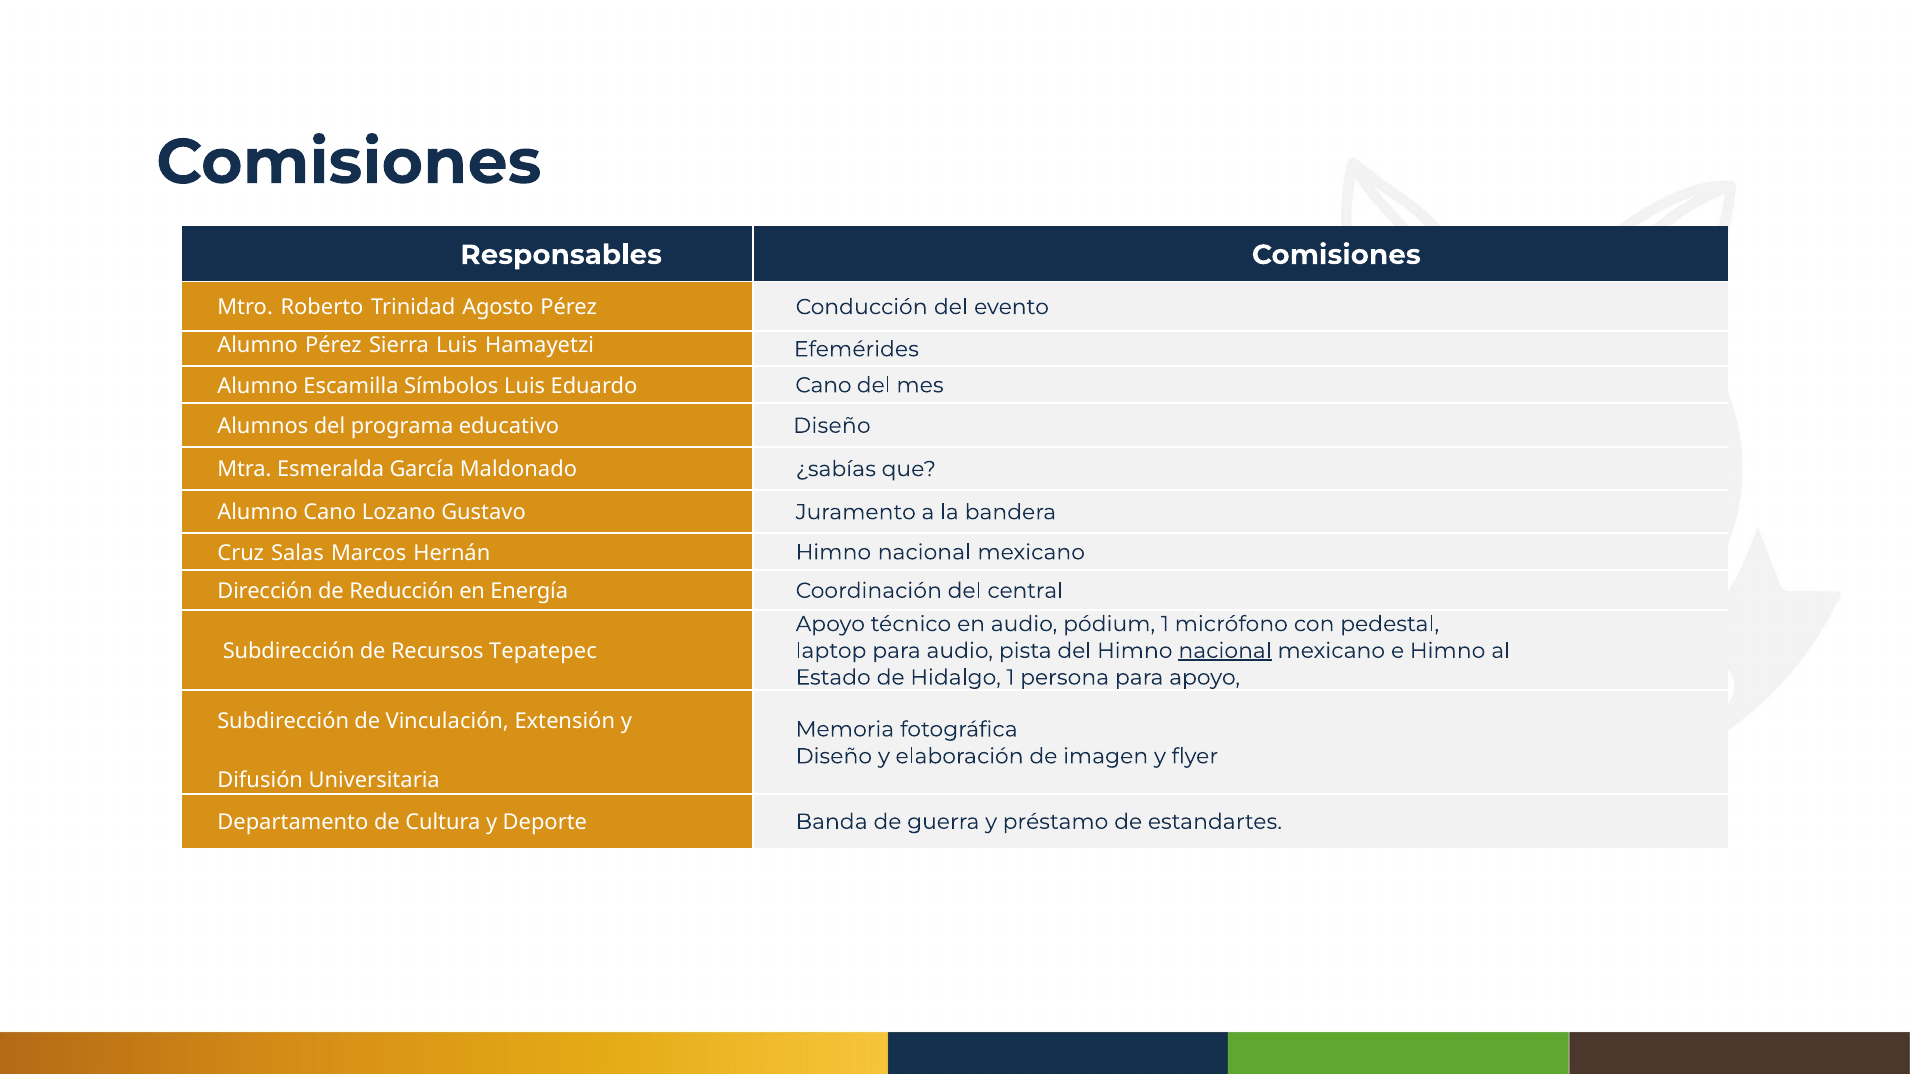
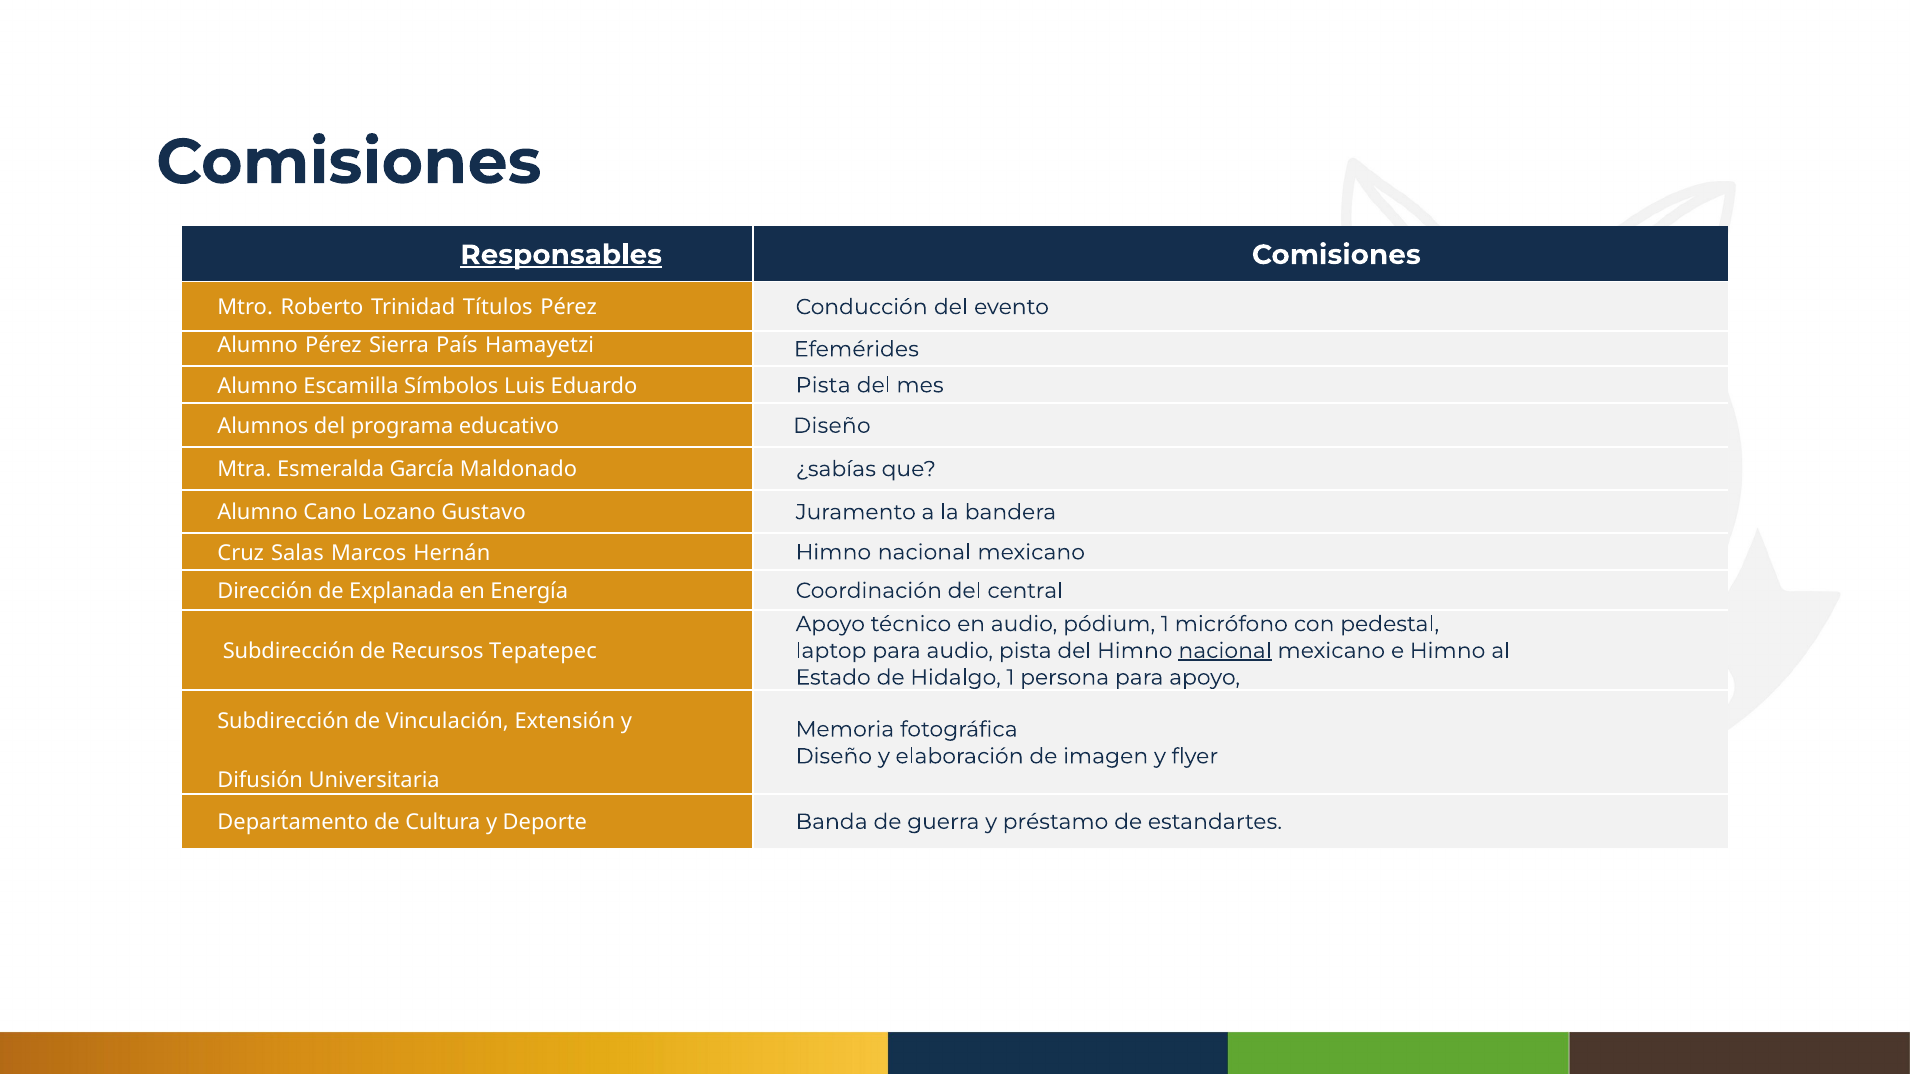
Responsables underline: none -> present
Agosto: Agosto -> Títulos
Sierra Luis: Luis -> País
Eduardo Cano: Cano -> Pista
Reducción: Reducción -> Explanada
